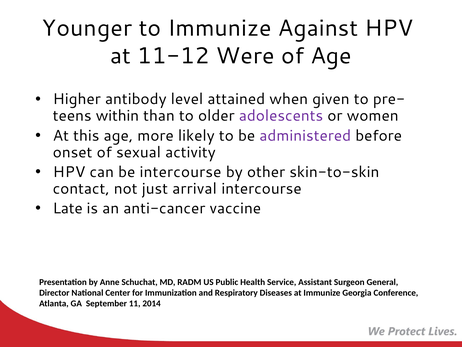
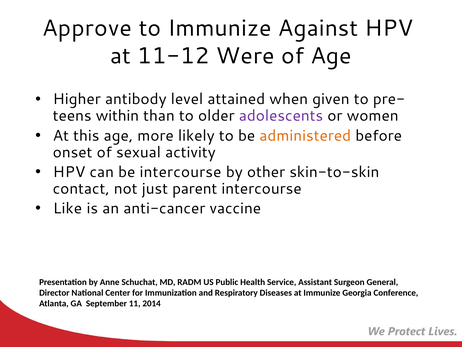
Younger: Younger -> Approve
administered colour: purple -> orange
arrival: arrival -> parent
Late: Late -> Like
